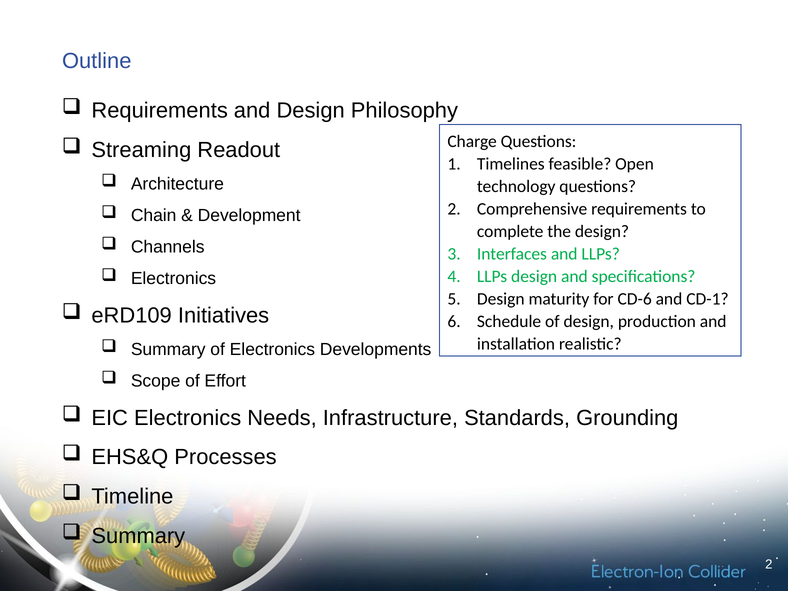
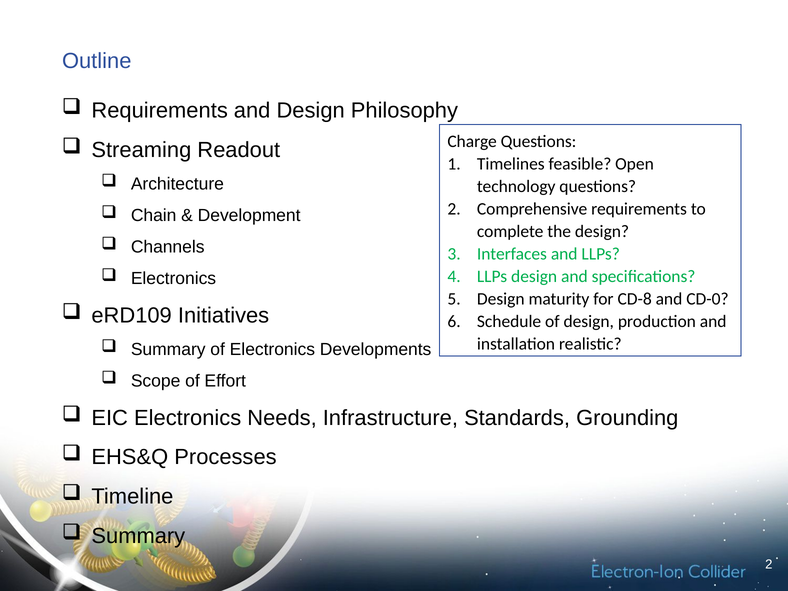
CD-6: CD-6 -> CD-8
CD-1: CD-1 -> CD-0
